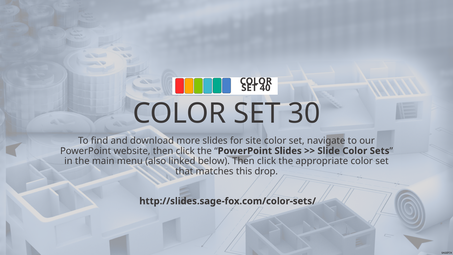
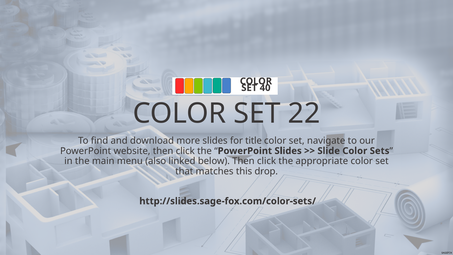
30: 30 -> 22
site: site -> title
